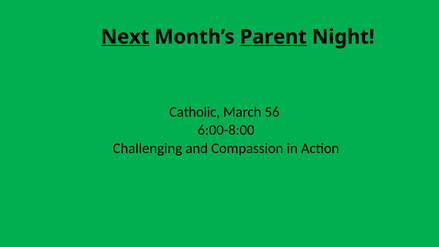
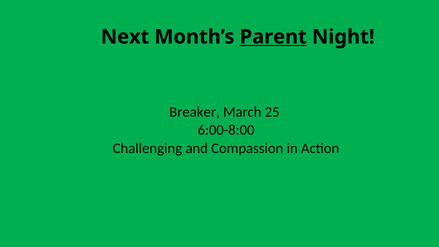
Next underline: present -> none
Catholic: Catholic -> Breaker
56: 56 -> 25
